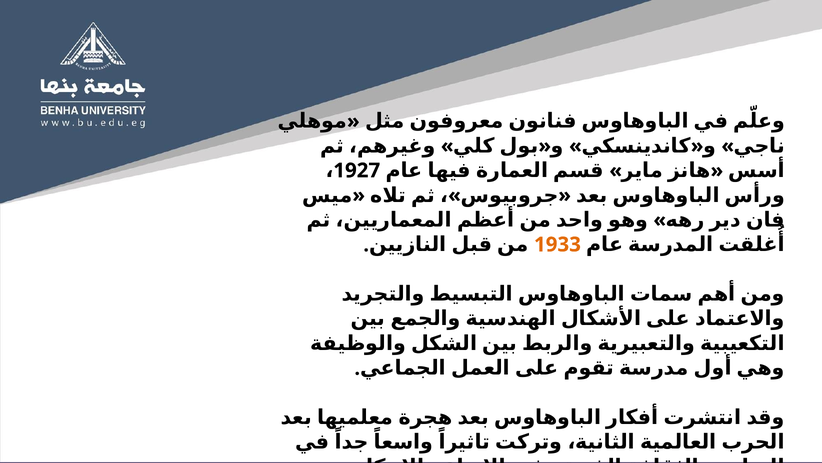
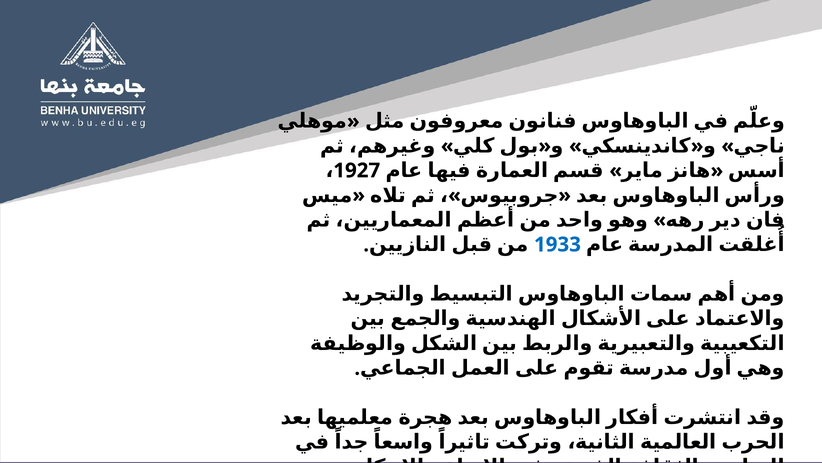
1933 colour: orange -> blue
